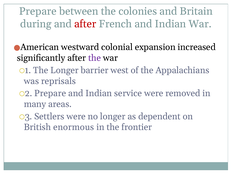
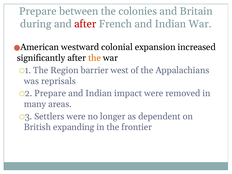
the at (95, 58) colour: purple -> orange
The Longer: Longer -> Region
service: service -> impact
enormous: enormous -> expanding
